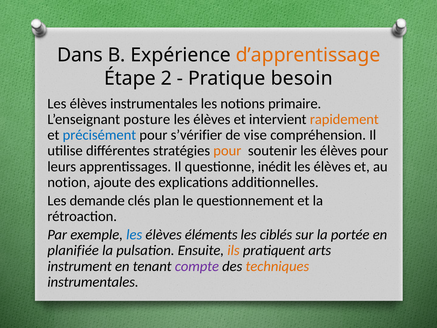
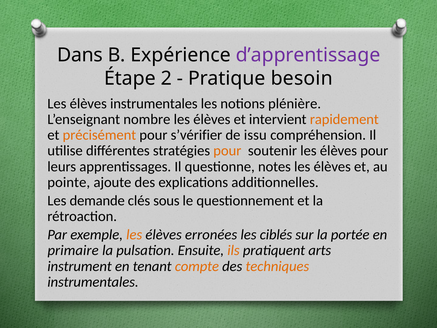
d’apprentissage colour: orange -> purple
primaire: primaire -> plénière
posture: posture -> nombre
précisément colour: blue -> orange
vise: vise -> issu
inédit: inédit -> notes
notion: notion -> pointe
plan: plan -> sous
les at (134, 235) colour: blue -> orange
éléments: éléments -> erronées
planifiée: planifiée -> primaire
compte colour: purple -> orange
